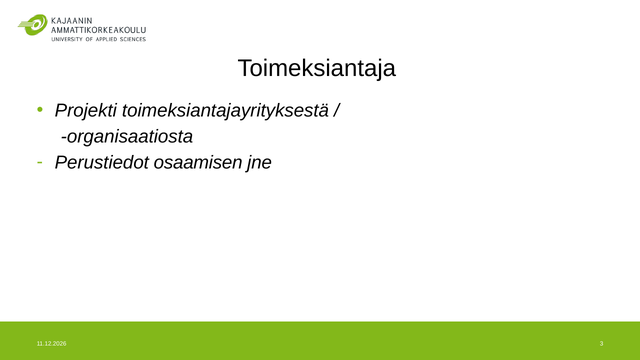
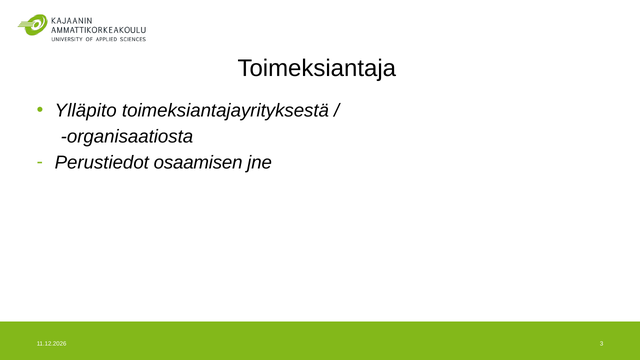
Projekti: Projekti -> Ylläpito
